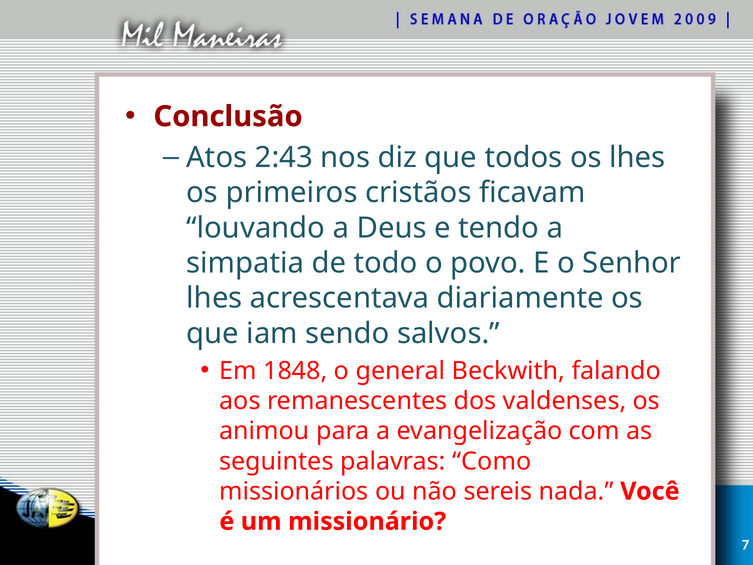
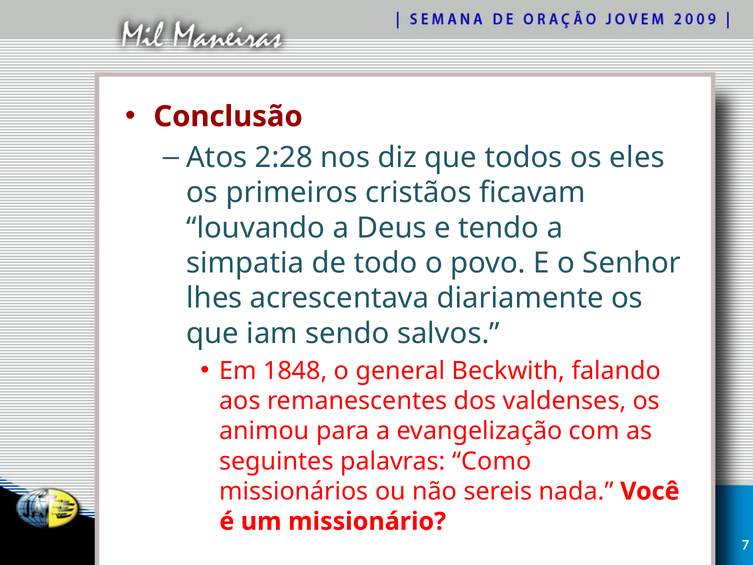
2:43: 2:43 -> 2:28
os lhes: lhes -> eles
